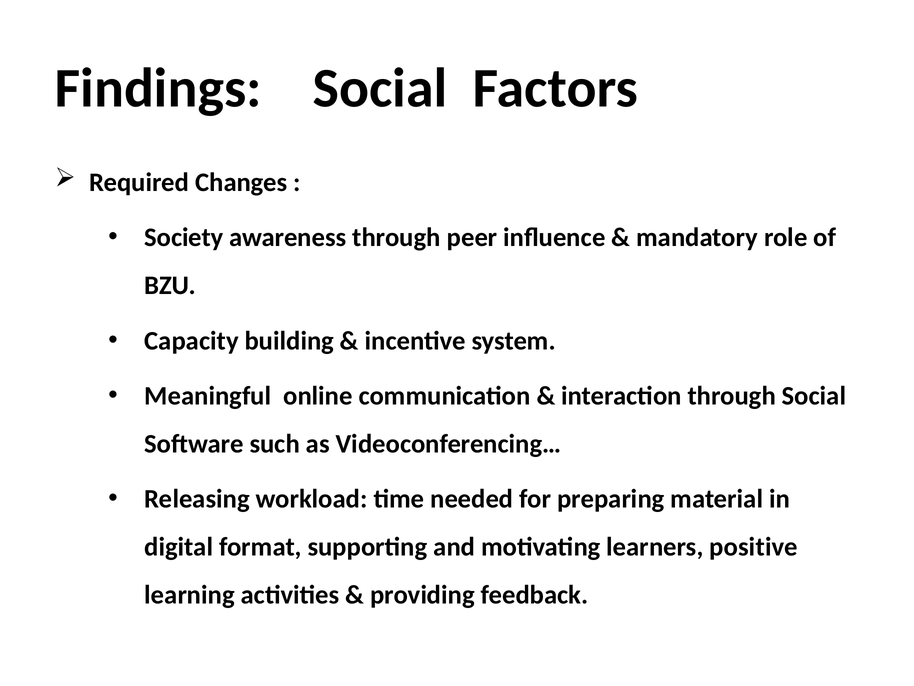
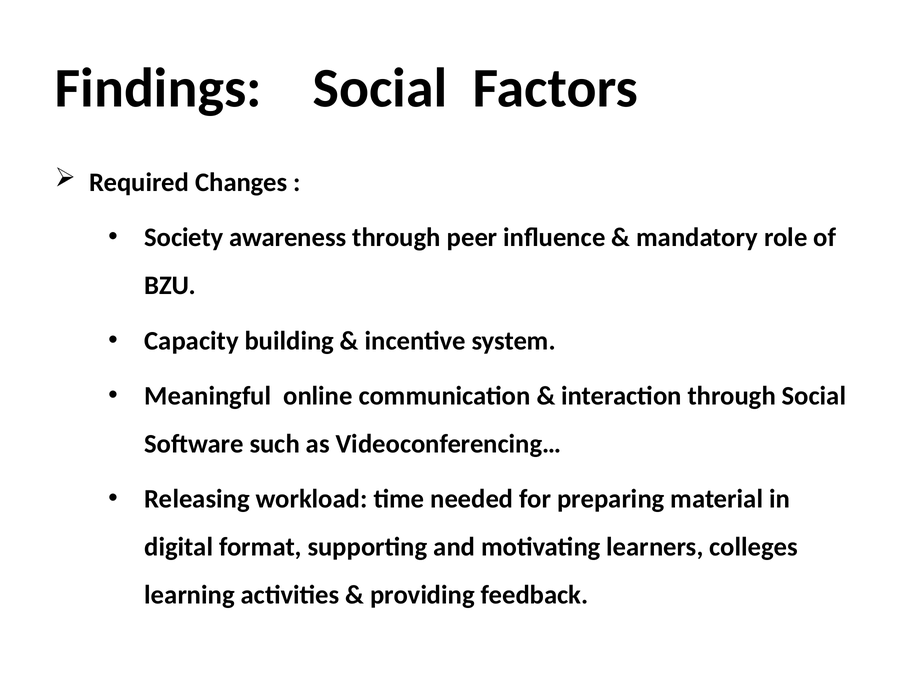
positive: positive -> colleges
